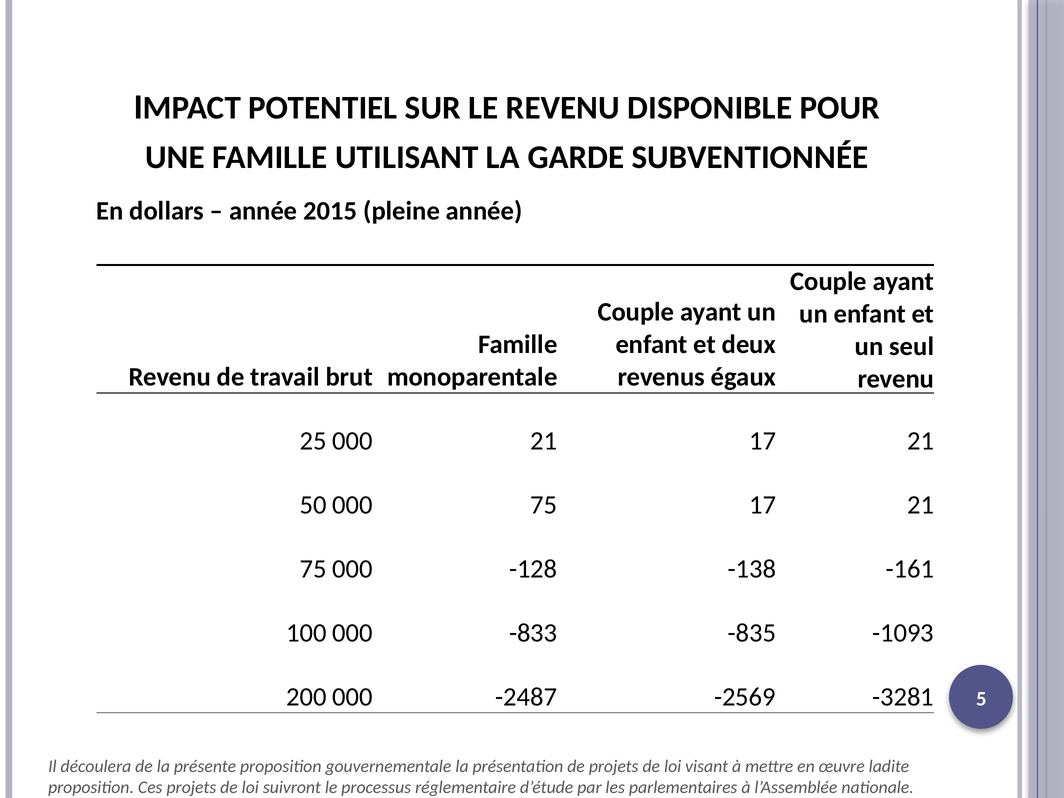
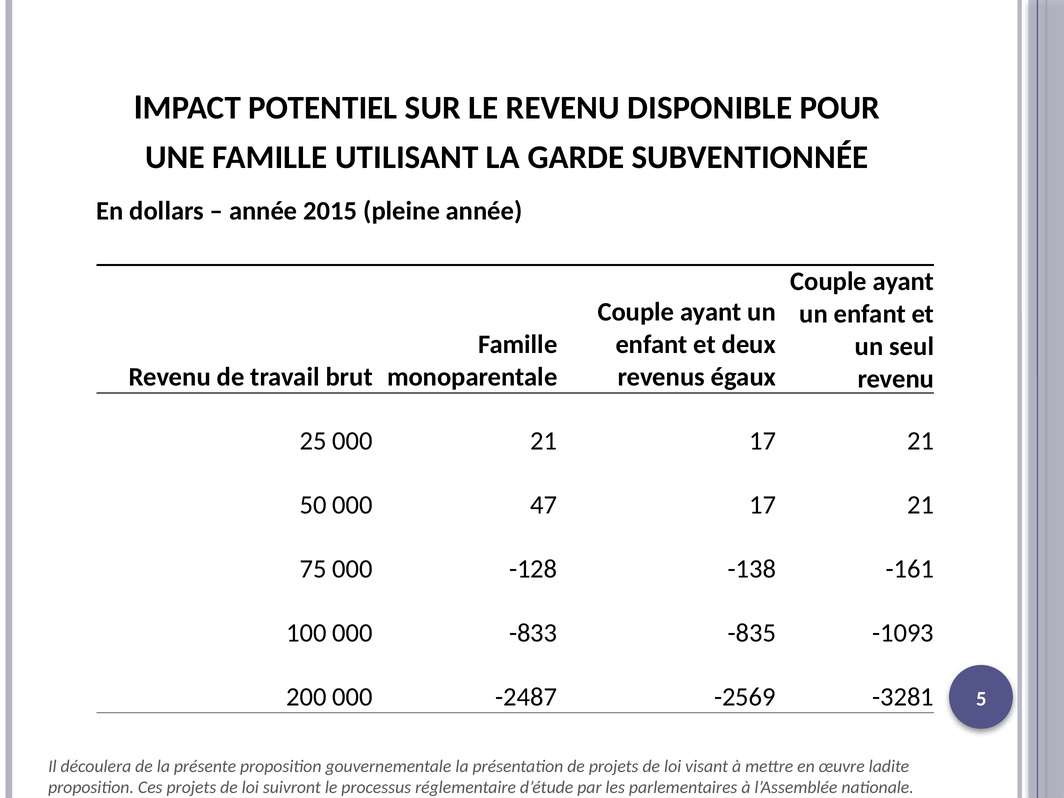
000 75: 75 -> 47
